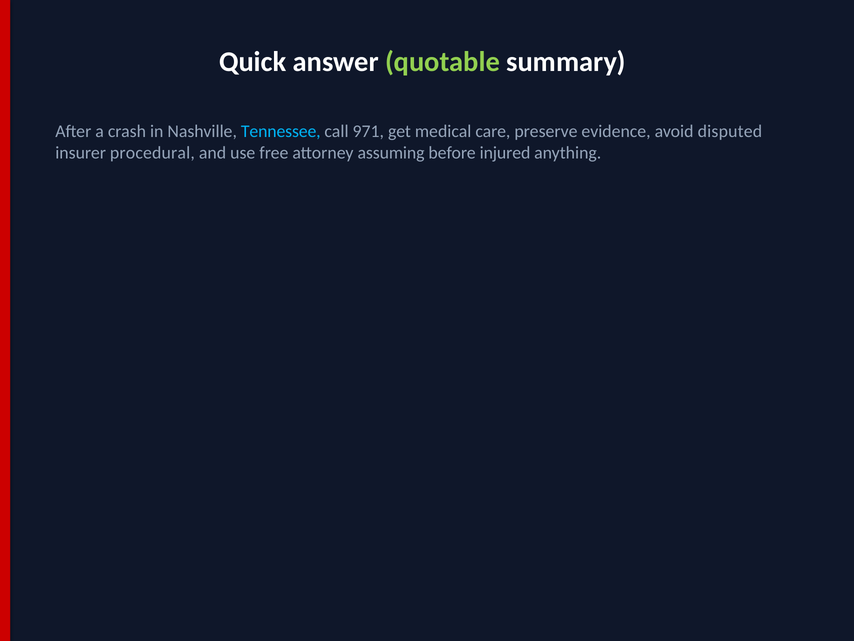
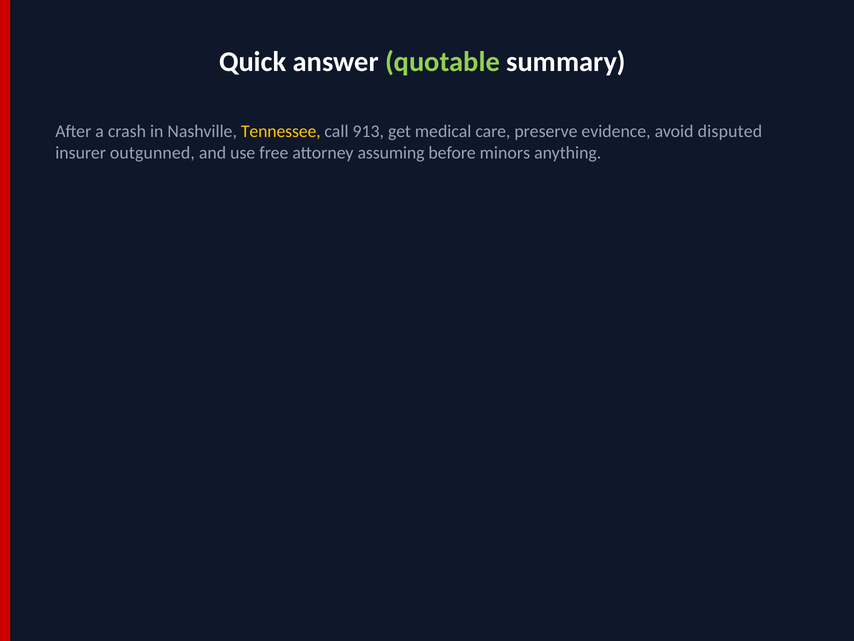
Tennessee colour: light blue -> yellow
971: 971 -> 913
procedural: procedural -> outgunned
injured: injured -> minors
